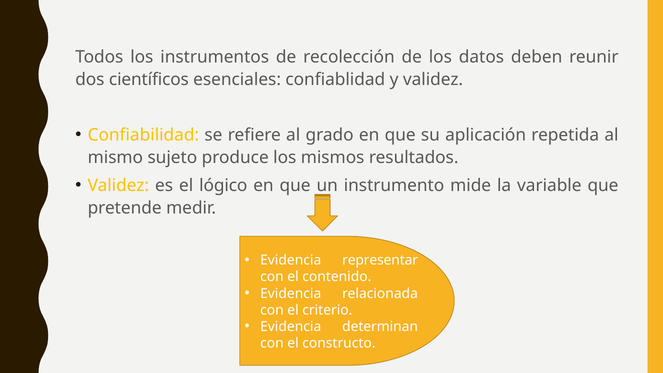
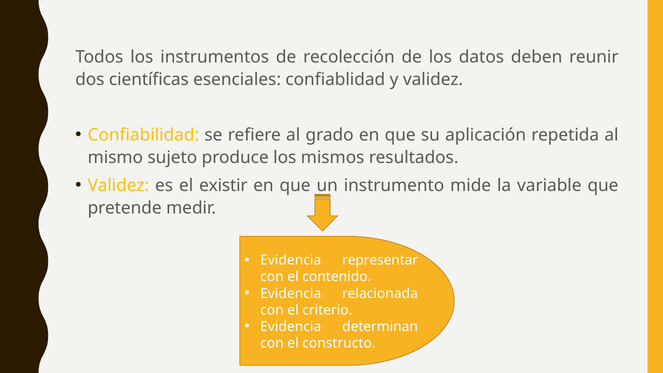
científicos: científicos -> científicas
lógico: lógico -> existir
